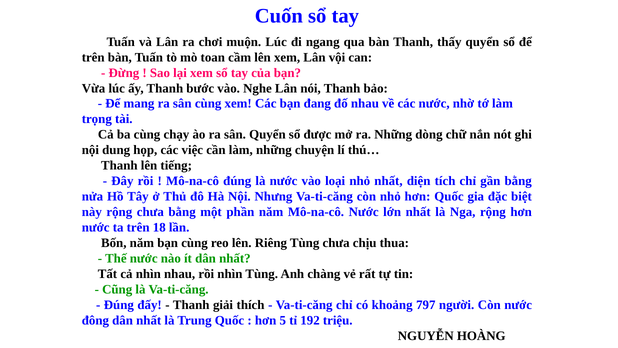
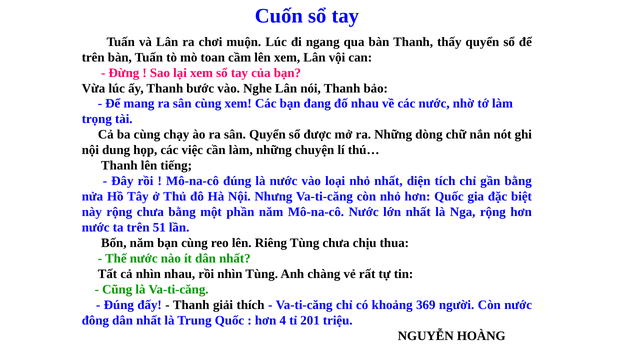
18: 18 -> 51
797: 797 -> 369
5: 5 -> 4
192: 192 -> 201
